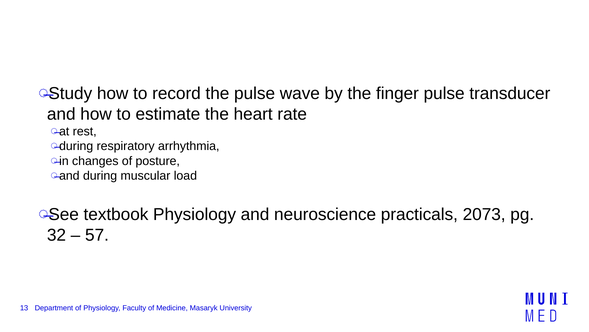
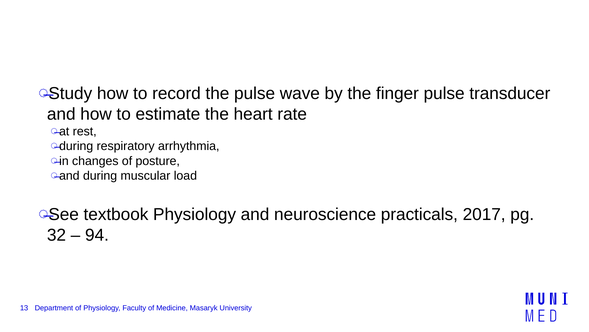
2073: 2073 -> 2017
57: 57 -> 94
